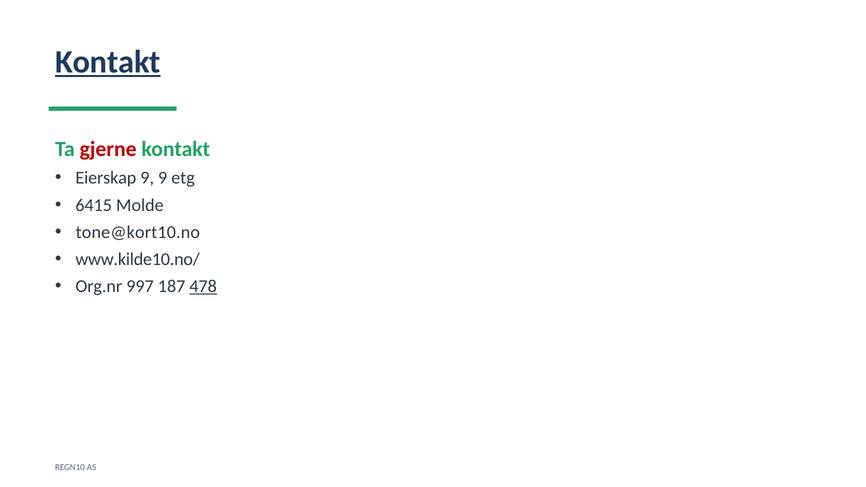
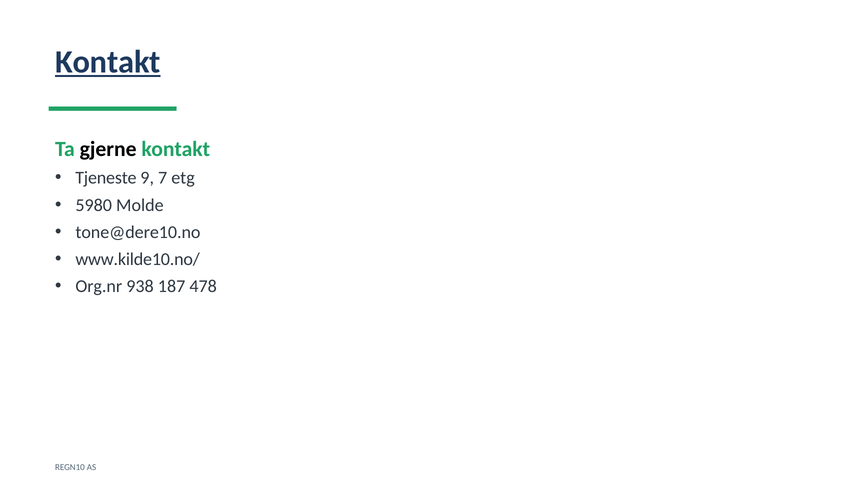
gjerne colour: red -> black
Eierskap: Eierskap -> Tjeneste
9 9: 9 -> 7
6415: 6415 -> 5980
tone@kort10.no: tone@kort10.no -> tone@dere10.no
997: 997 -> 938
478 underline: present -> none
